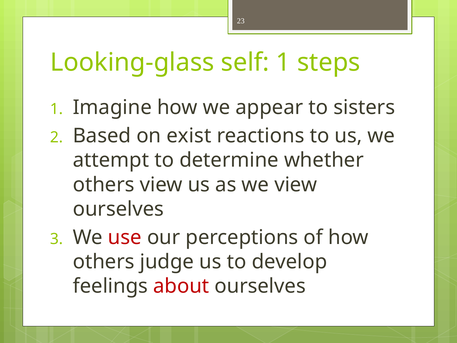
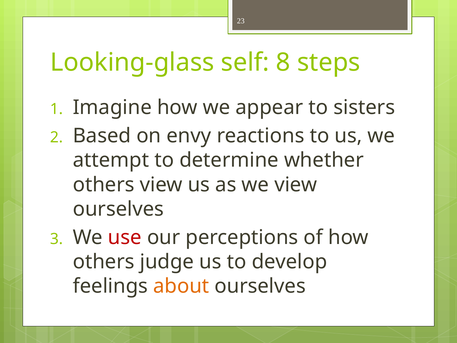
self 1: 1 -> 8
exist: exist -> envy
about colour: red -> orange
